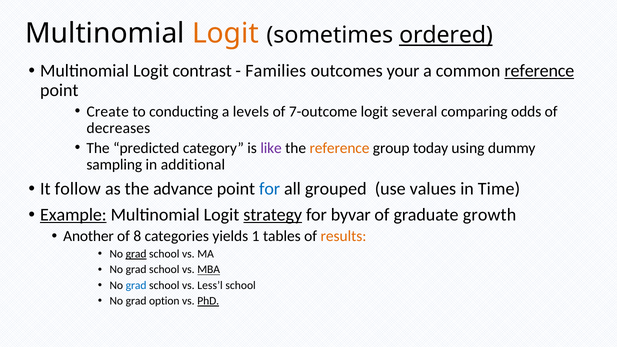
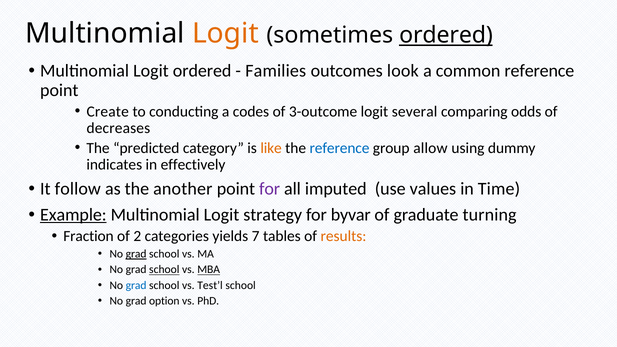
Logit contrast: contrast -> ordered
your: your -> look
reference at (539, 71) underline: present -> none
levels: levels -> codes
7-outcome: 7-outcome -> 3-outcome
like colour: purple -> orange
reference at (340, 148) colour: orange -> blue
today: today -> allow
sampling: sampling -> indicates
additional: additional -> effectively
advance: advance -> another
for at (270, 189) colour: blue -> purple
grouped: grouped -> imputed
strategy underline: present -> none
growth: growth -> turning
Another: Another -> Fraction
8: 8 -> 2
1: 1 -> 7
school at (164, 270) underline: none -> present
Less’l: Less’l -> Test’l
PhD underline: present -> none
